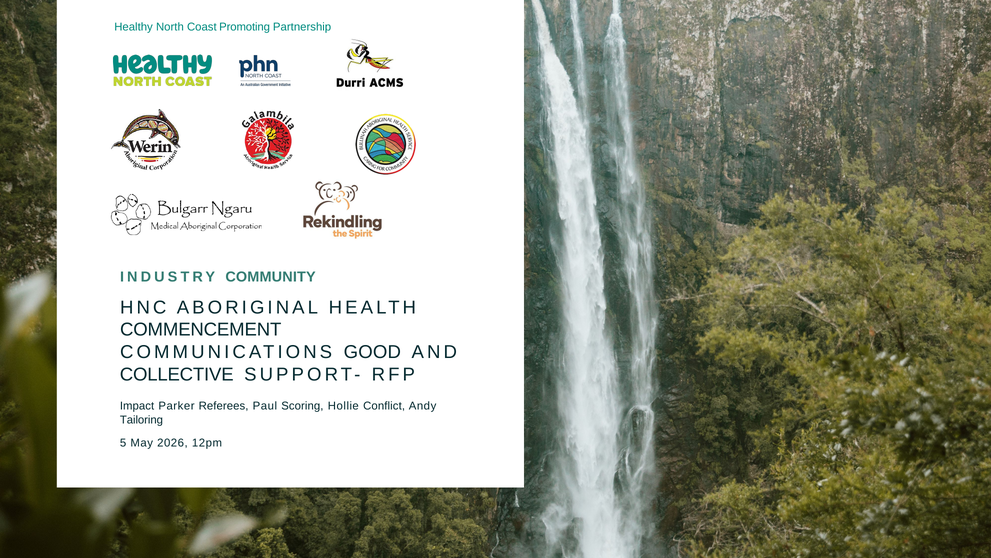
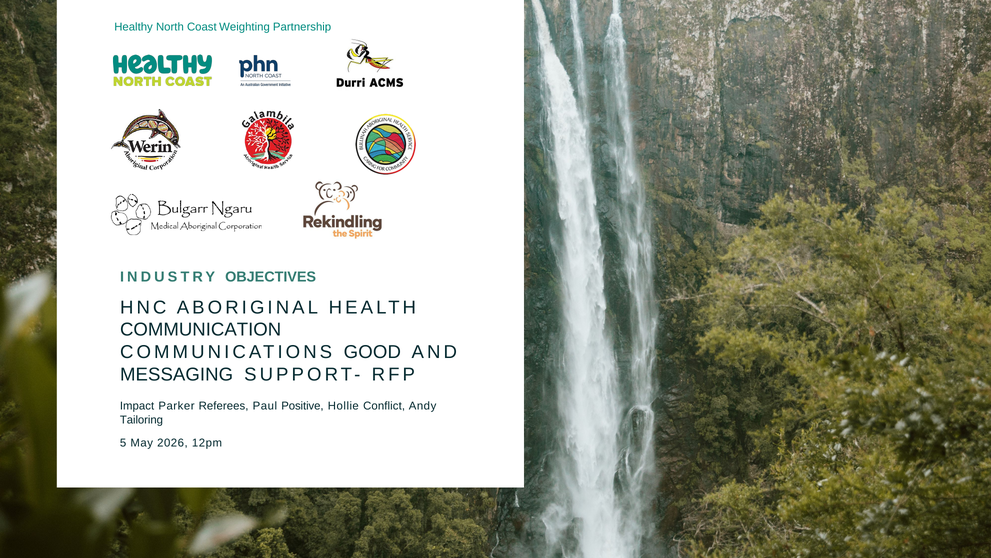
Promoting: Promoting -> Weighting
COMMUNITY: COMMUNITY -> OBJECTIVES
COMMENCEMENT: COMMENCEMENT -> COMMUNICATION
COLLECTIVE: COLLECTIVE -> MESSAGING
Scoring: Scoring -> Positive
